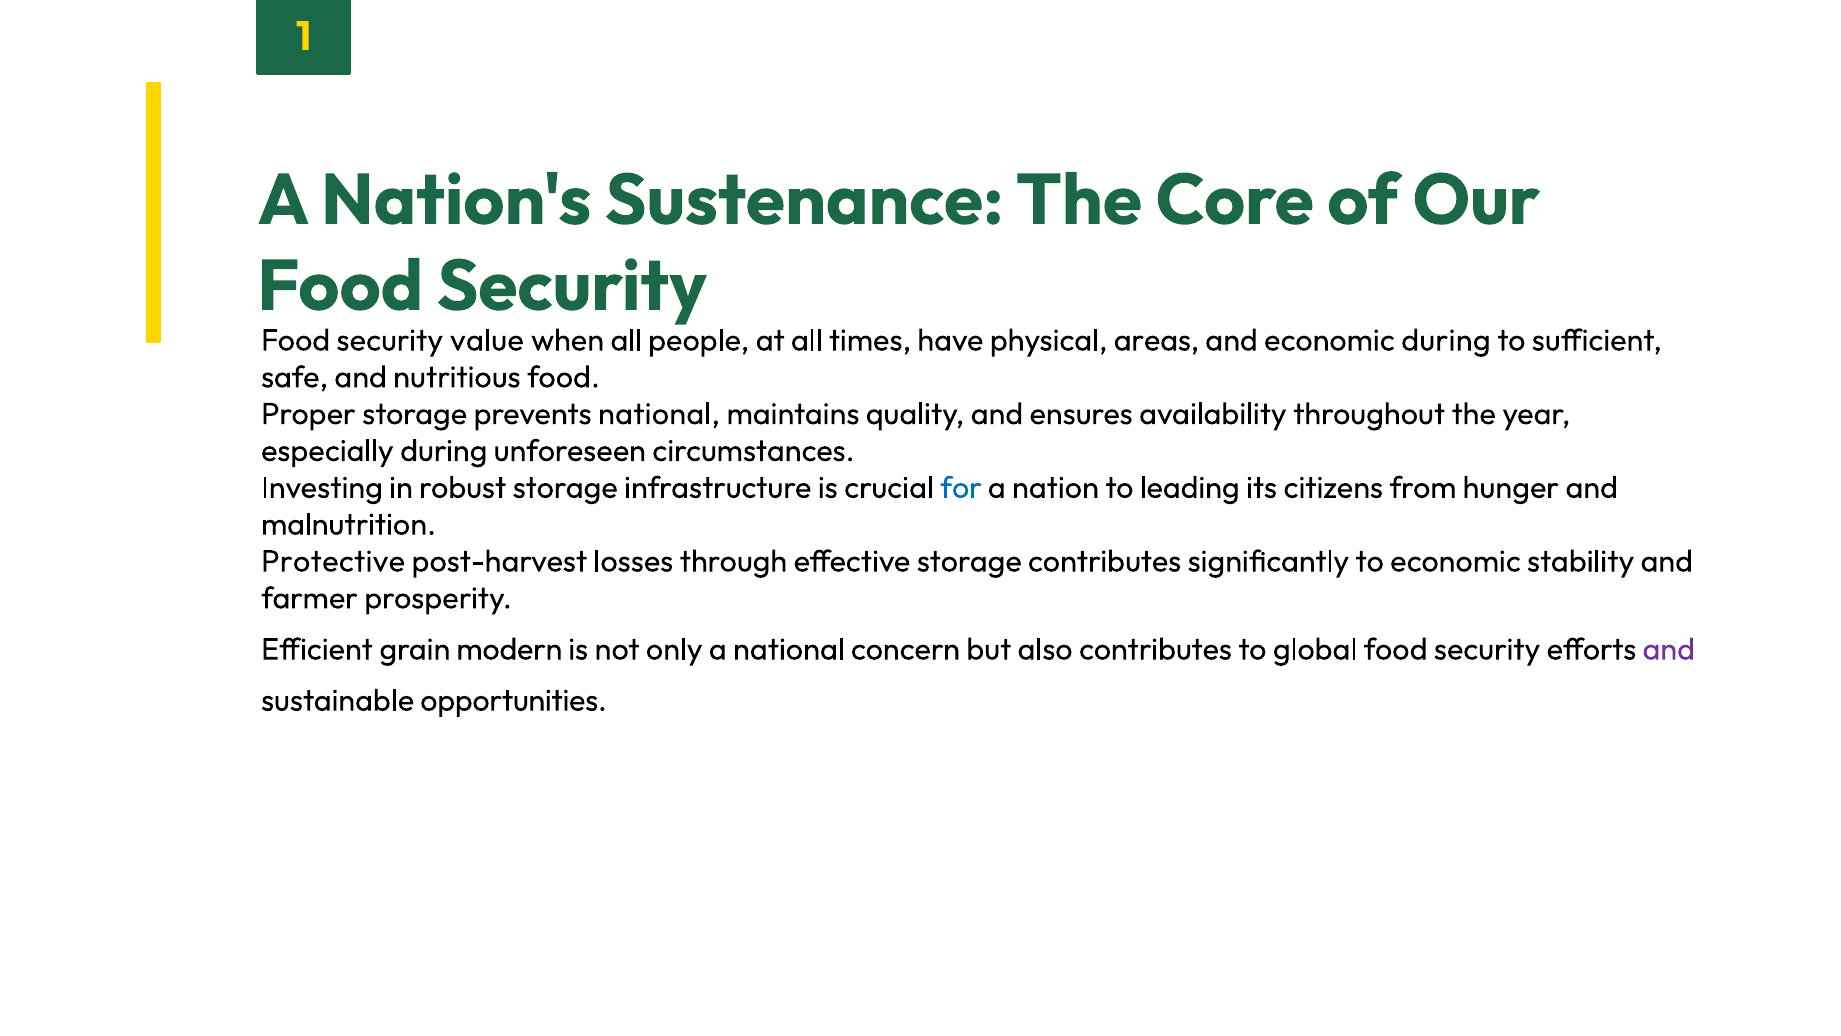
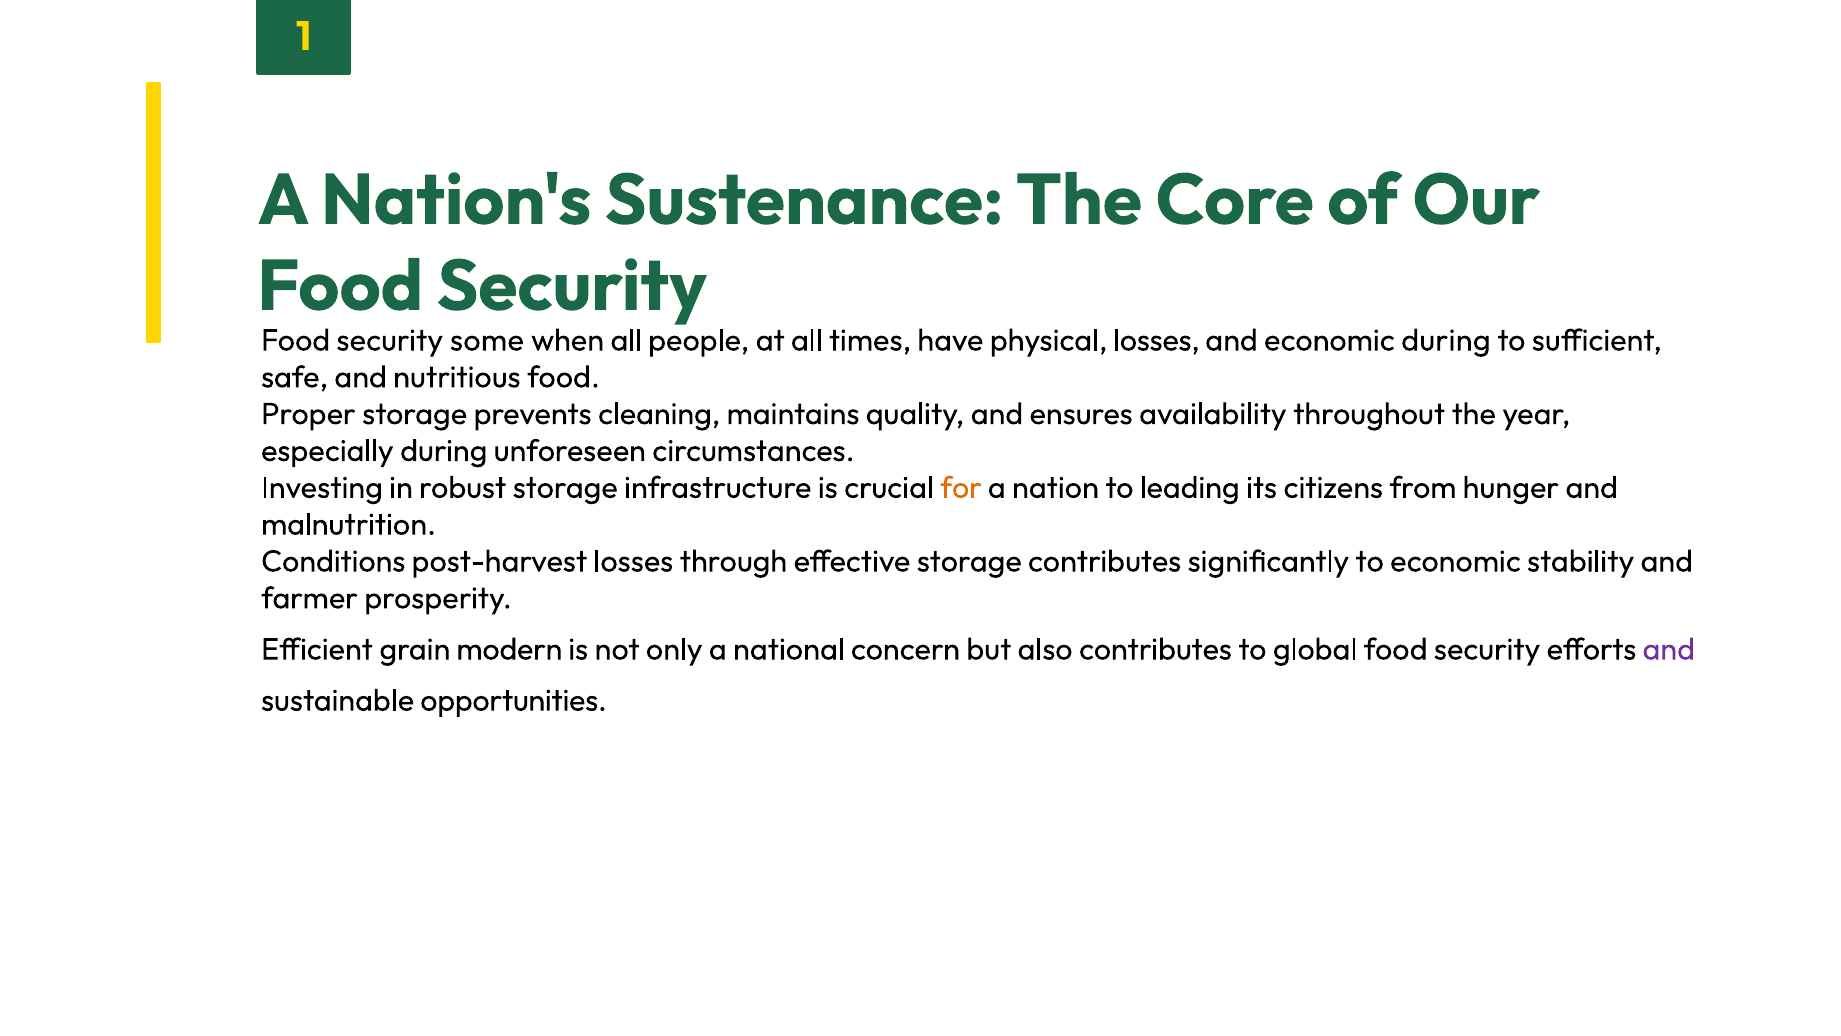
value: value -> some
physical areas: areas -> losses
prevents national: national -> cleaning
for colour: blue -> orange
Protective: Protective -> Conditions
